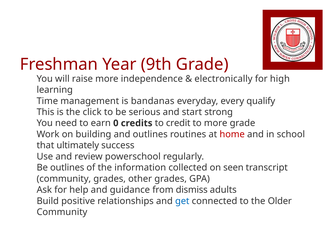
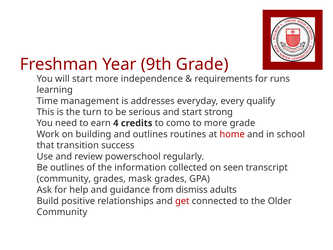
will raise: raise -> start
electronically: electronically -> requirements
high: high -> runs
bandanas: bandanas -> addresses
click: click -> turn
0: 0 -> 4
credit: credit -> como
ultimately: ultimately -> transition
other: other -> mask
get colour: blue -> red
